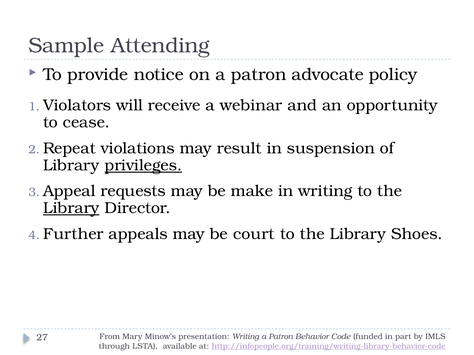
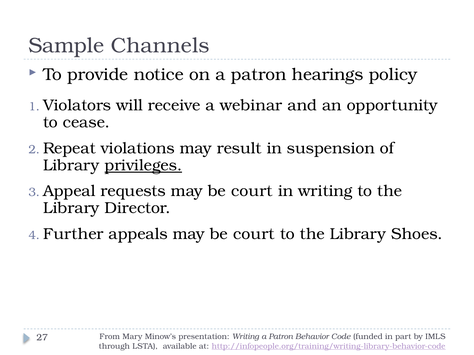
Attending: Attending -> Channels
advocate: advocate -> hearings
requests may be make: make -> court
Library at (71, 208) underline: present -> none
